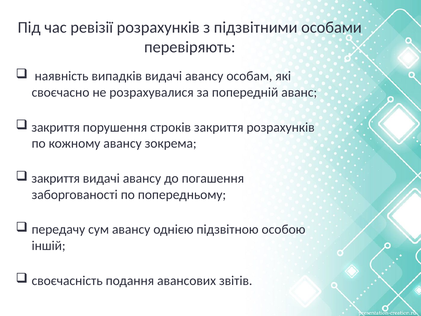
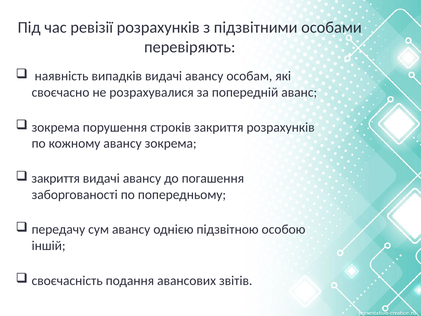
закриття at (56, 127): закриття -> зокрема
